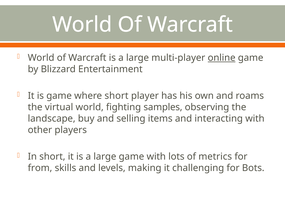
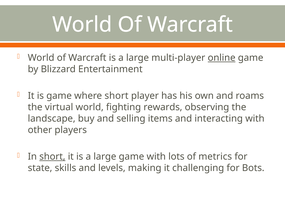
samples: samples -> rewards
short at (52, 156) underline: none -> present
from: from -> state
